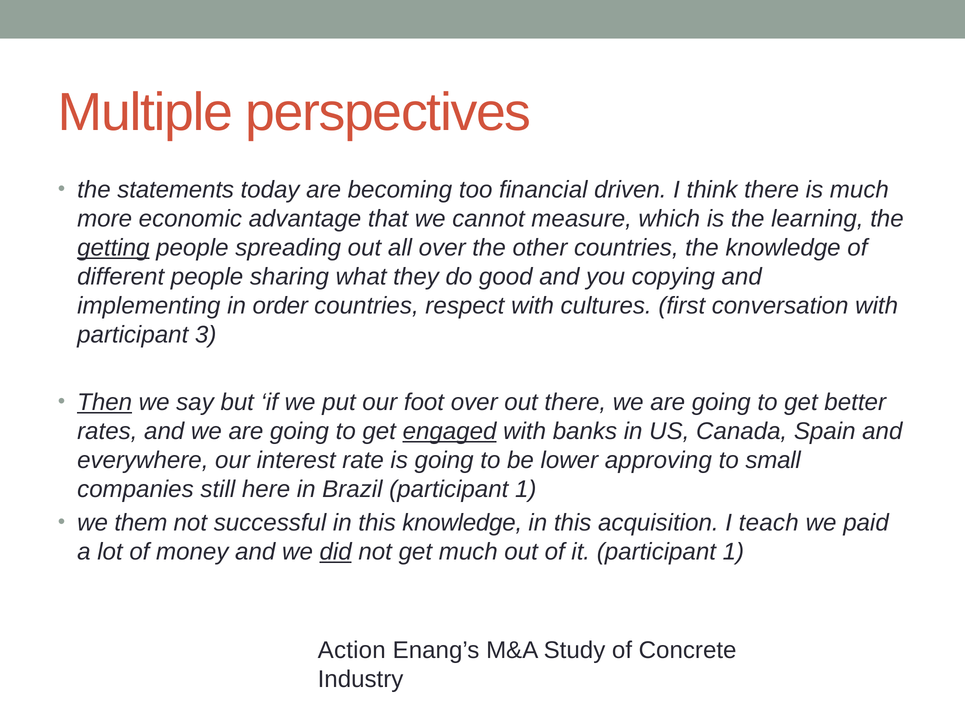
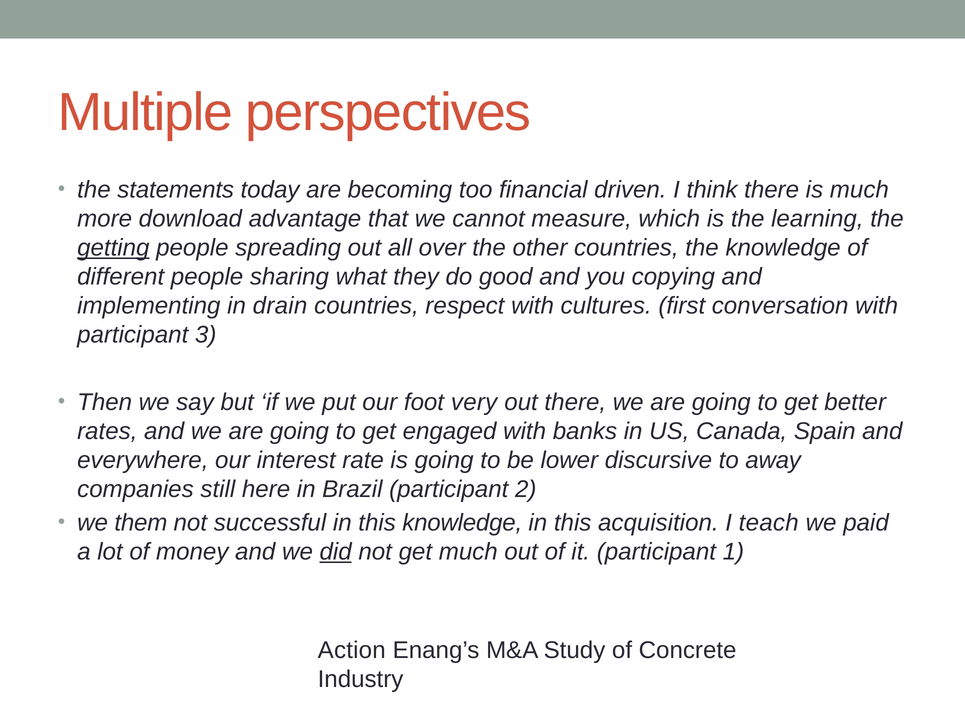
economic: economic -> download
order: order -> drain
Then underline: present -> none
foot over: over -> very
engaged underline: present -> none
approving: approving -> discursive
small: small -> away
Brazil participant 1: 1 -> 2
